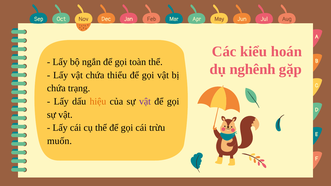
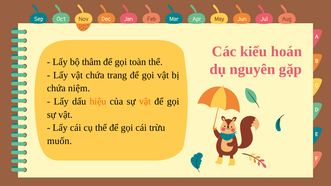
ngắn: ngắn -> thâm
nghênh: nghênh -> nguyên
thiểu: thiểu -> trang
trạng: trạng -> niệm
vật at (145, 102) colour: purple -> orange
